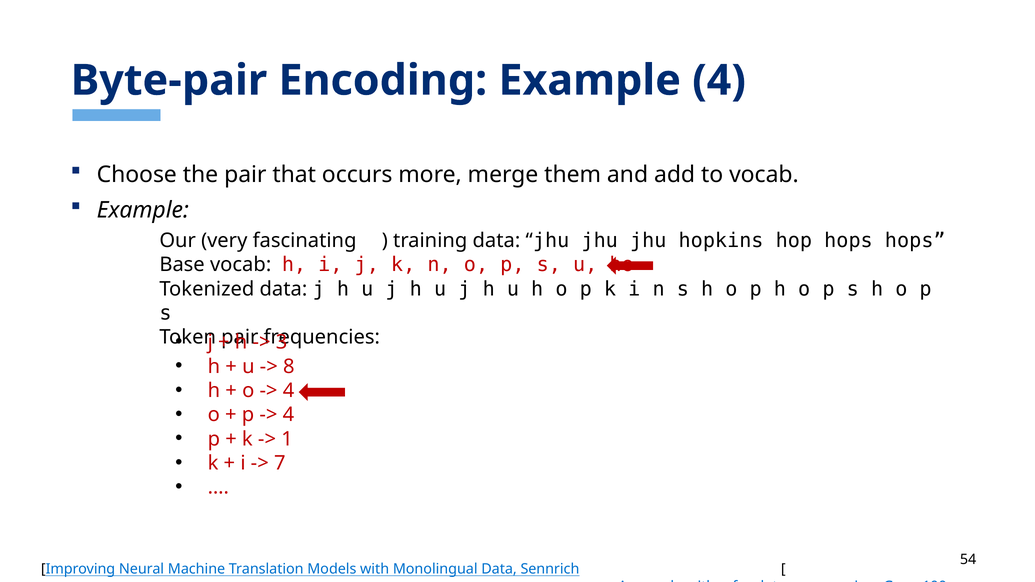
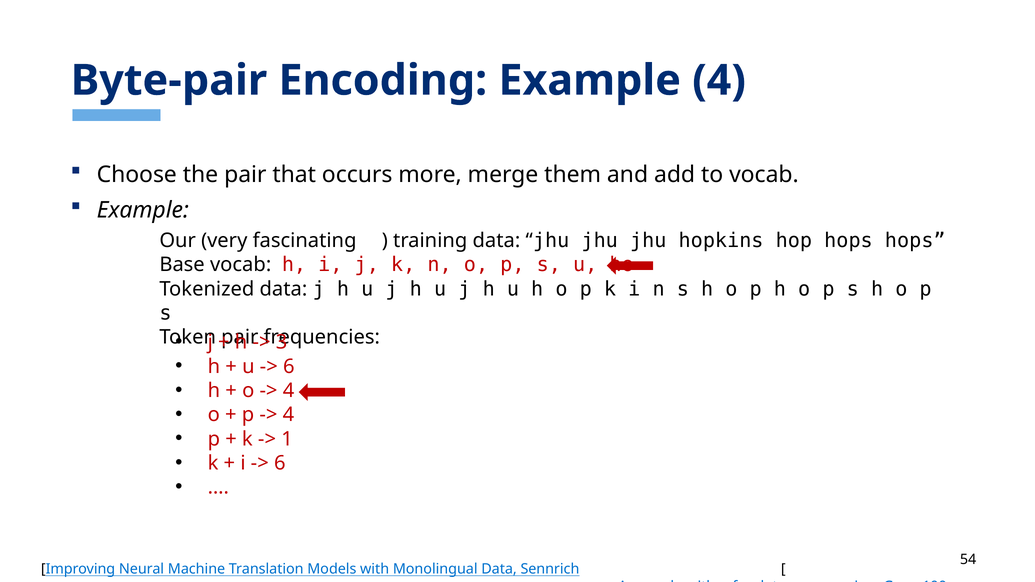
8 at (289, 367): 8 -> 6
7 at (280, 463): 7 -> 6
